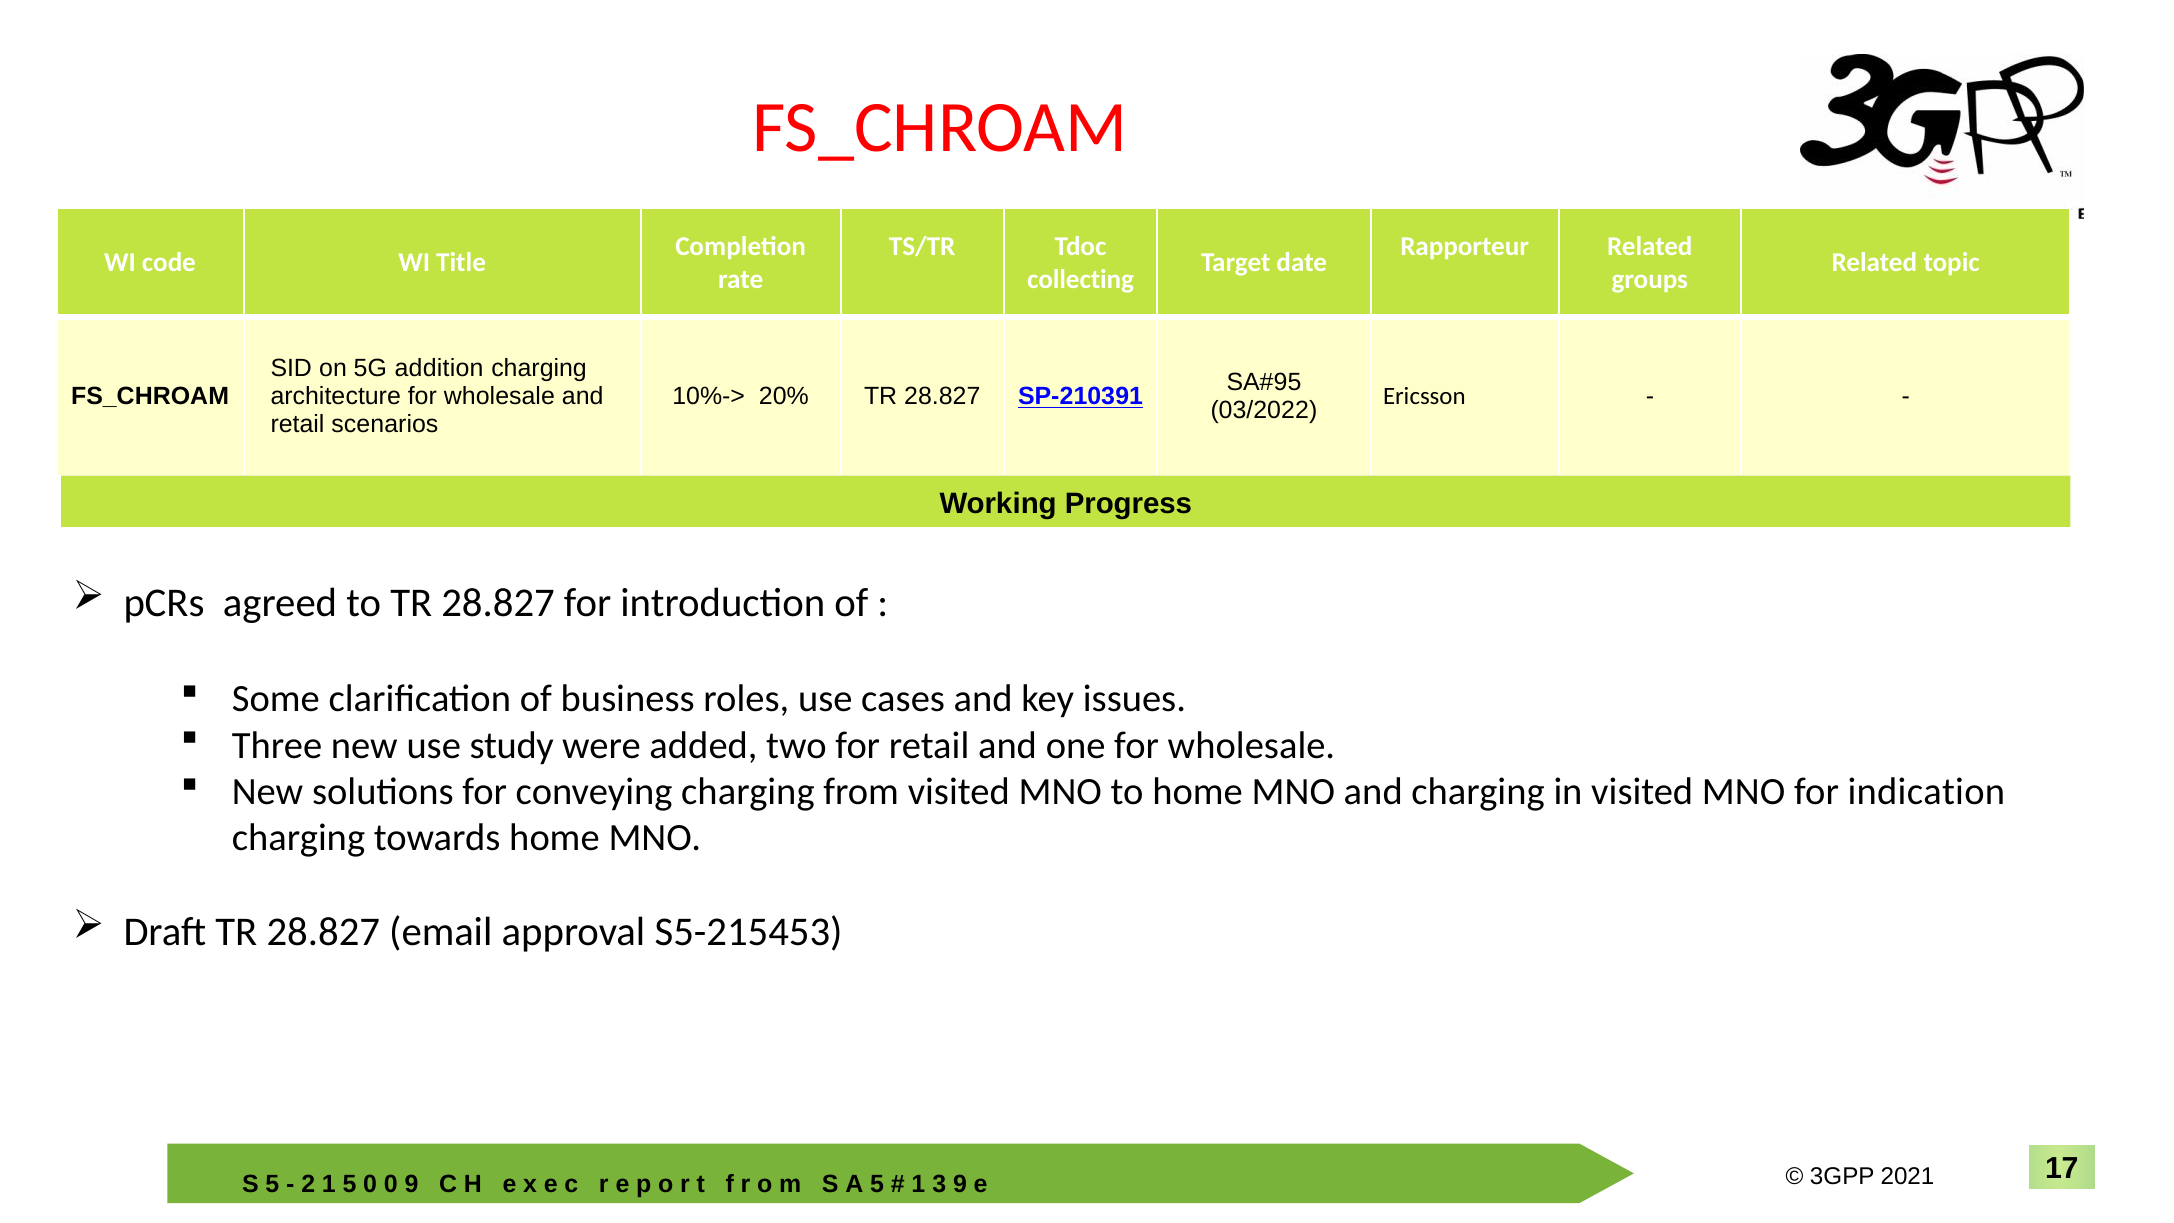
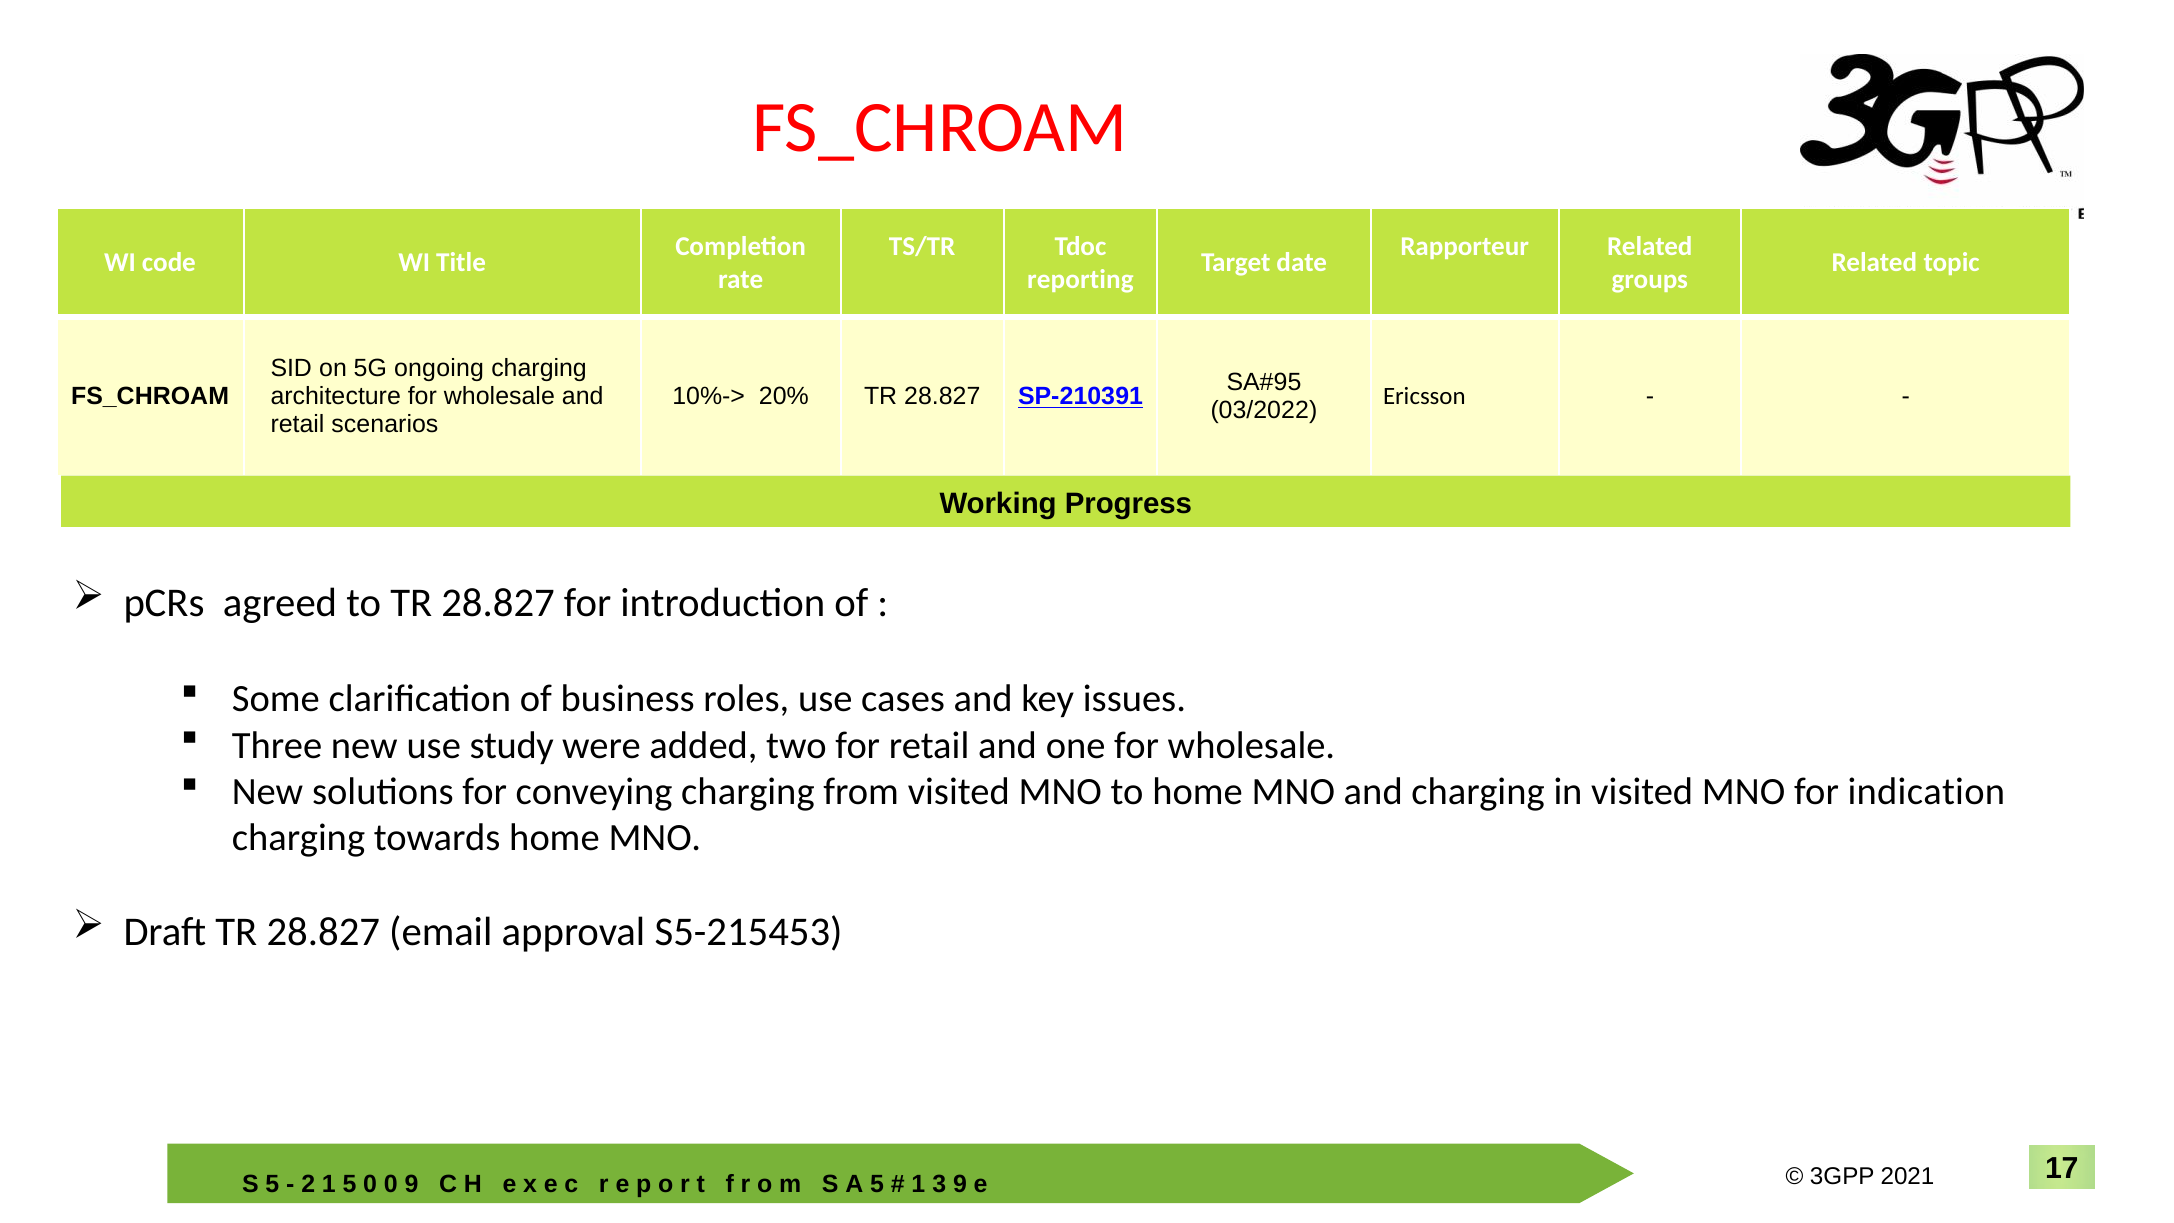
collecting: collecting -> reporting
addition: addition -> ongoing
